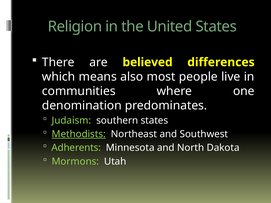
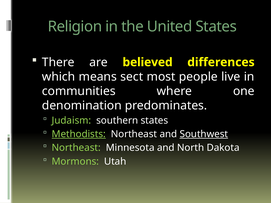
also: also -> sect
Southwest underline: none -> present
Adherents at (76, 148): Adherents -> Northeast
